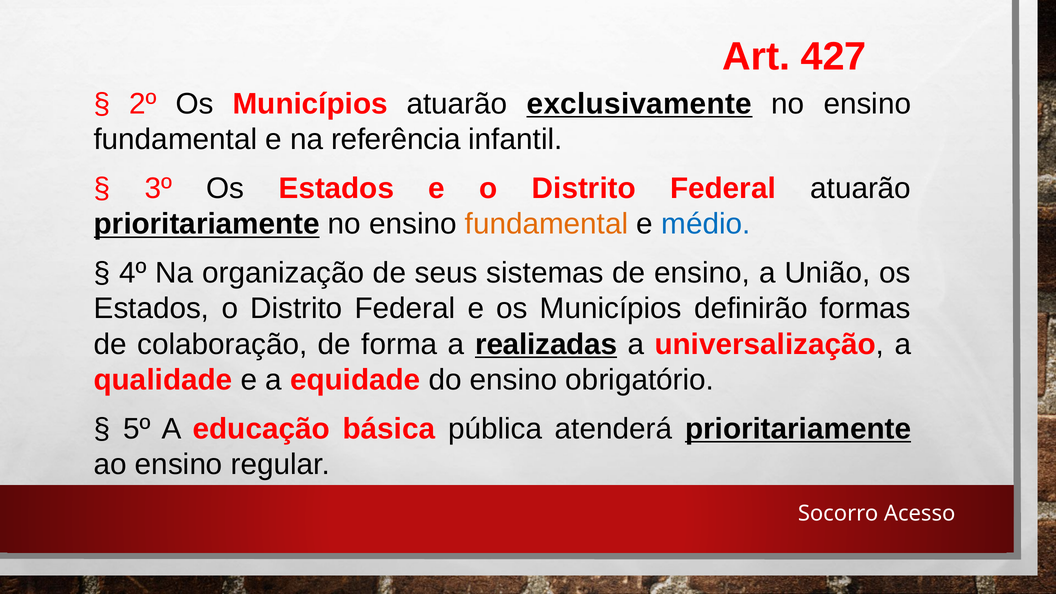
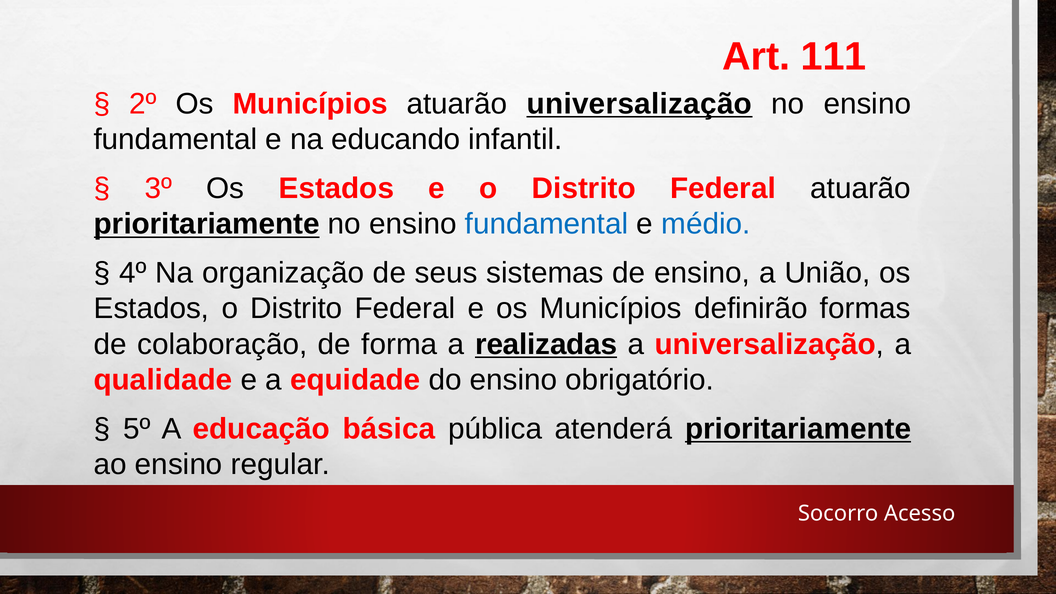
427: 427 -> 111
atuarão exclusivamente: exclusivamente -> universalização
referência: referência -> educando
fundamental at (547, 224) colour: orange -> blue
